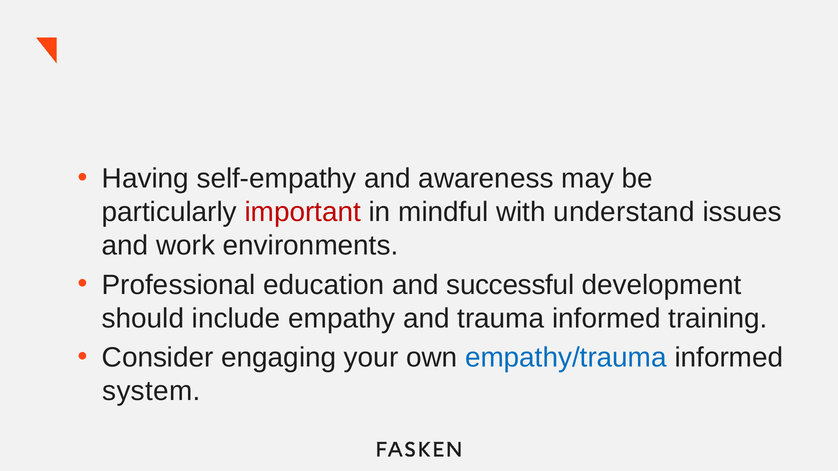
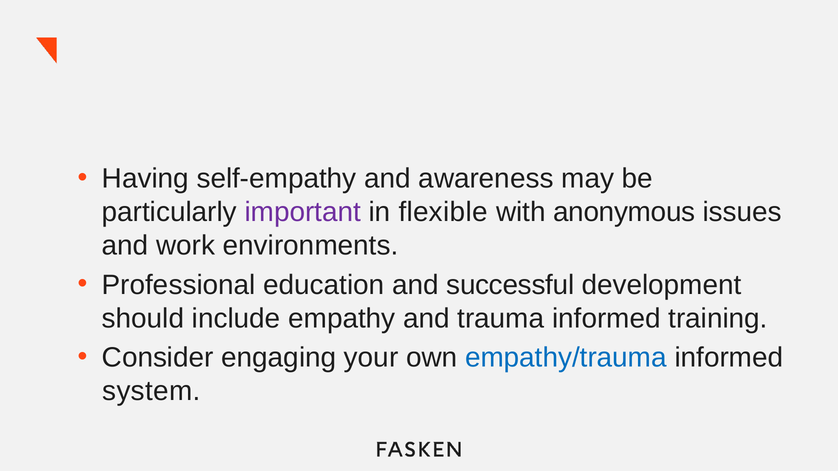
important colour: red -> purple
mindful: mindful -> flexible
understand: understand -> anonymous
